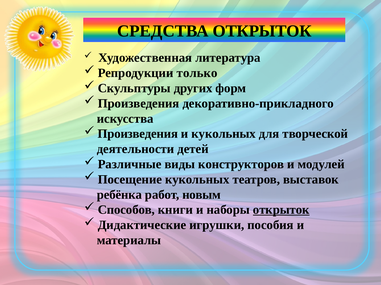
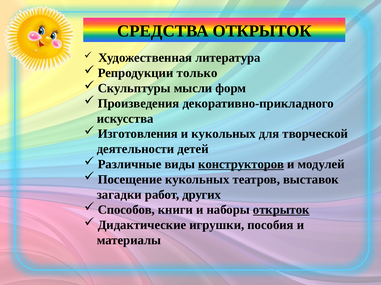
других: других -> мысли
Произведения at (138, 134): Произведения -> Изготовления
конструкторов underline: none -> present
ребёнка: ребёнка -> загадки
новым: новым -> других
